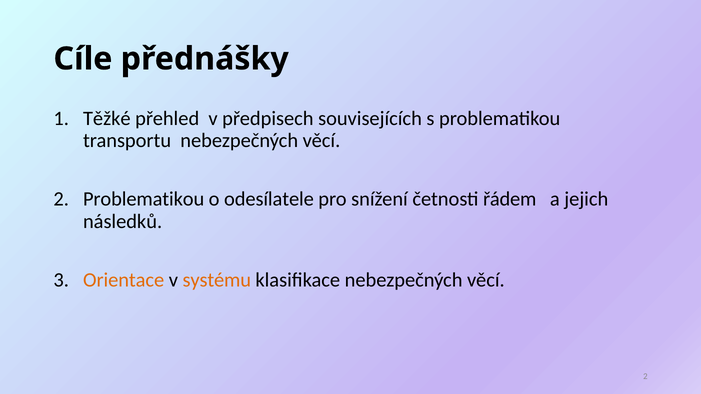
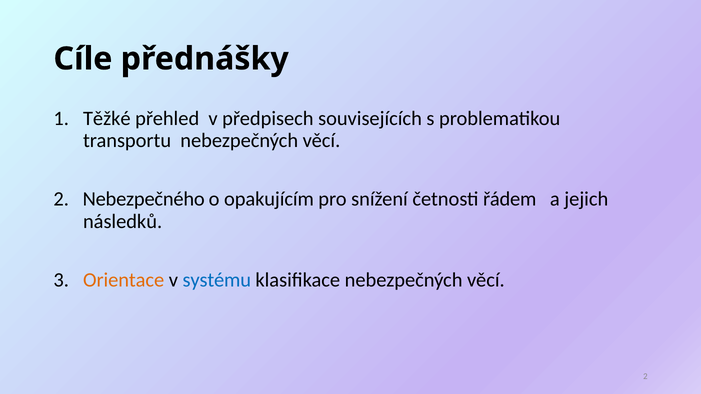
Problematikou at (144, 199): Problematikou -> Nebezpečného
odesílatele: odesílatele -> opakujícím
systému colour: orange -> blue
